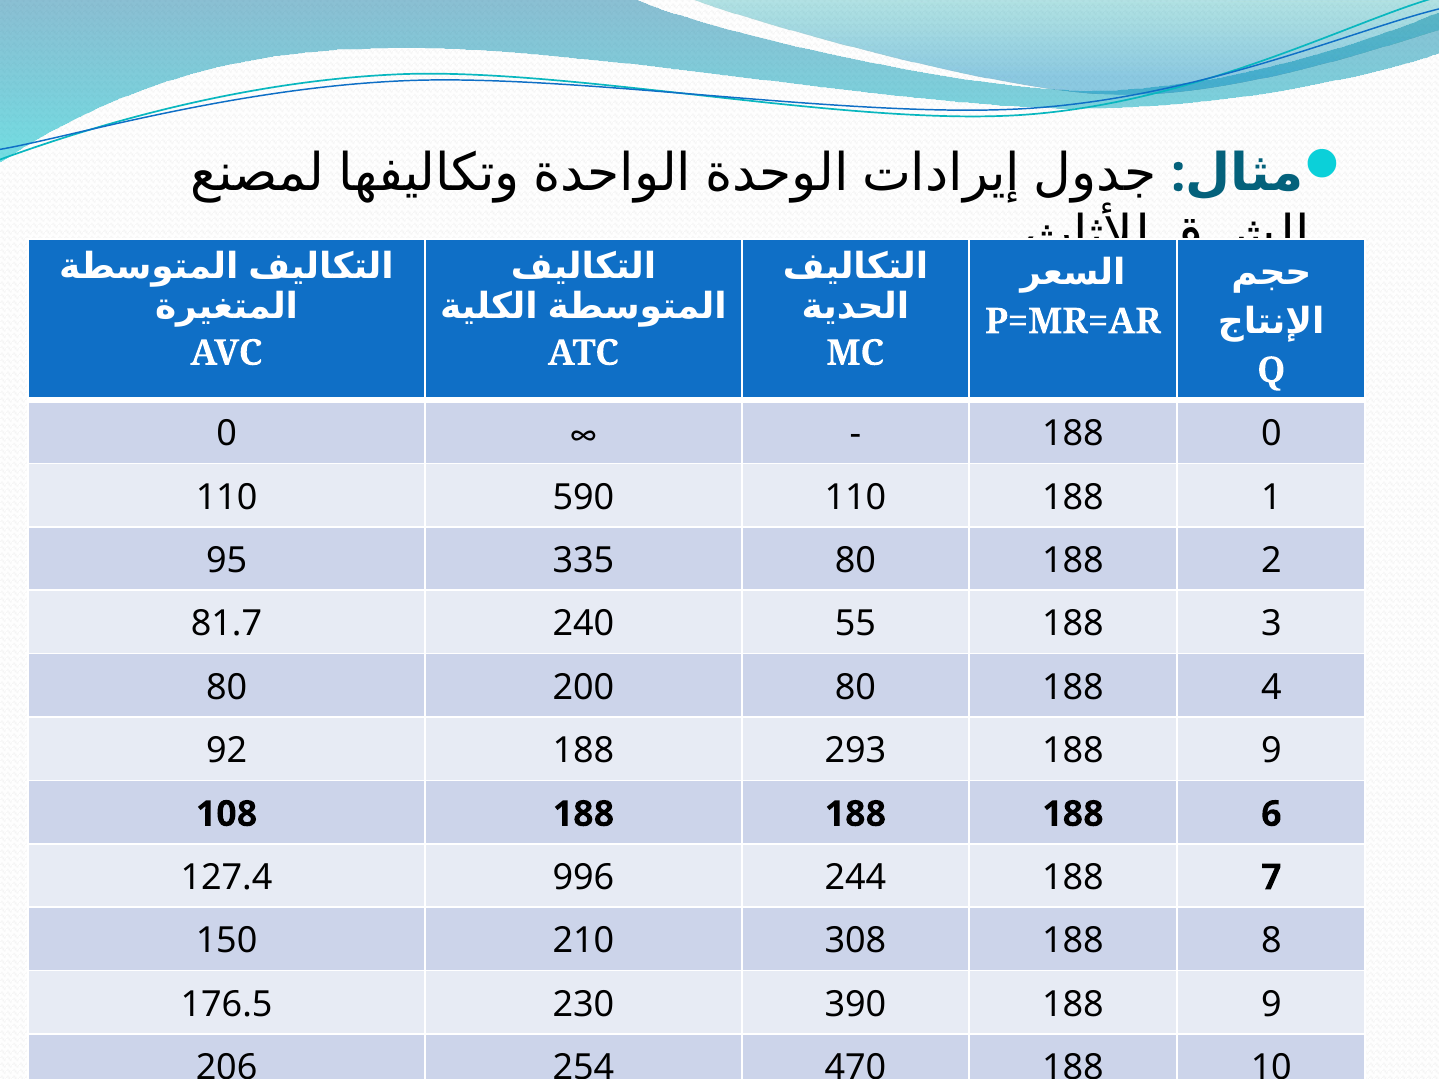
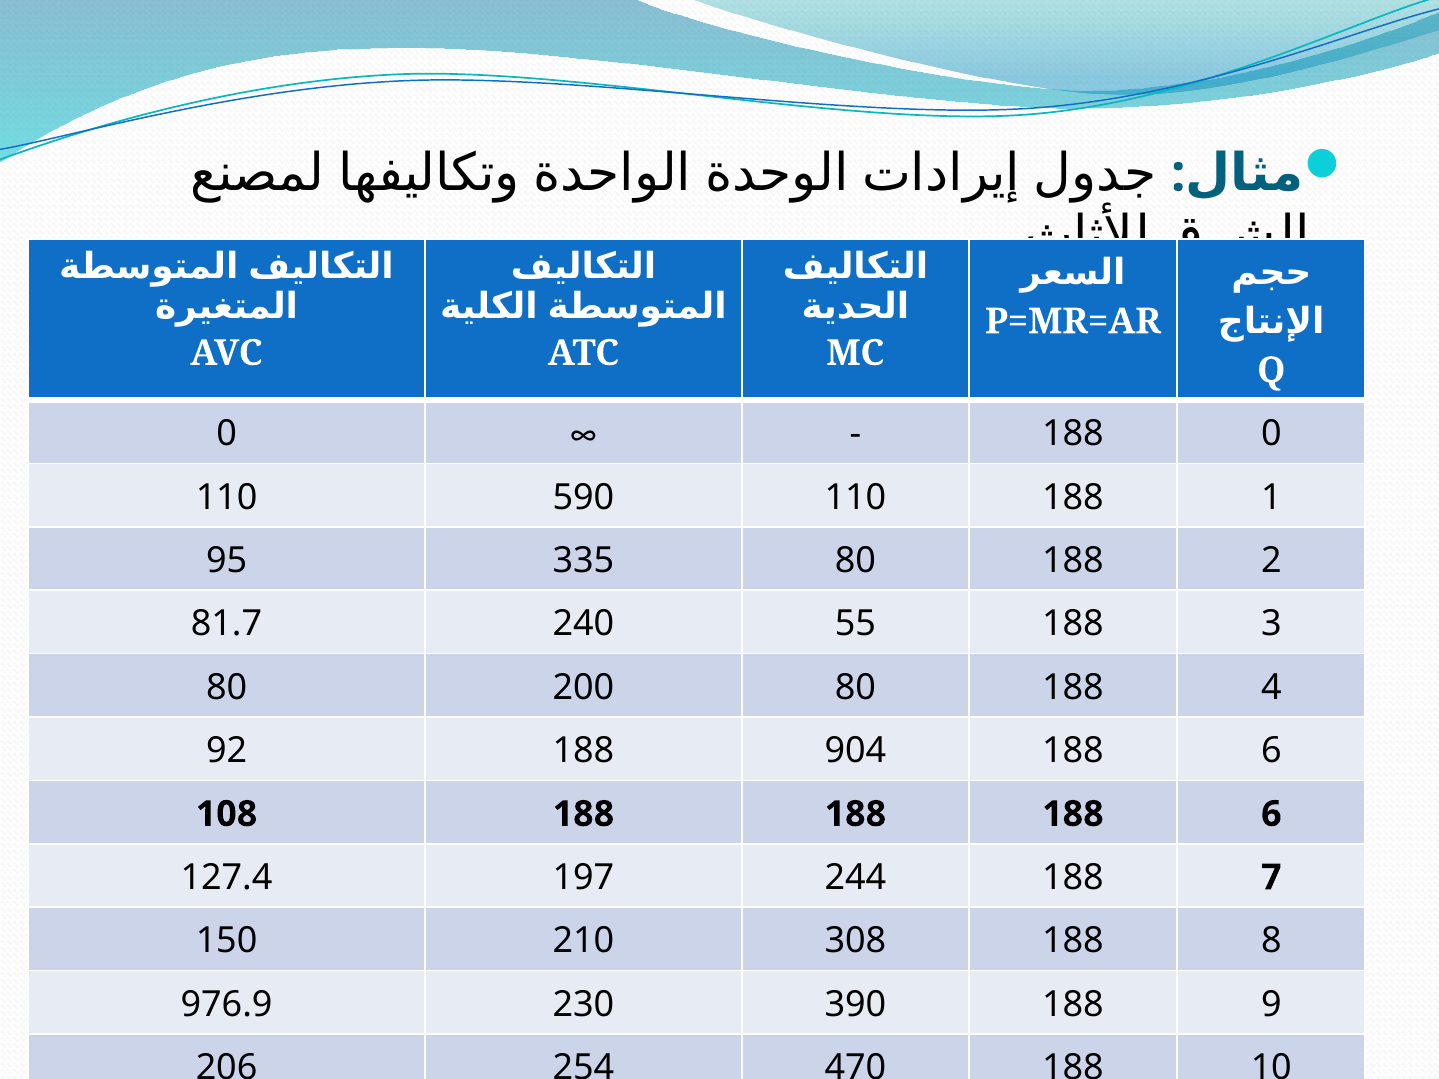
293: 293 -> 904
9 at (1271, 751): 9 -> 6
996: 996 -> 197
176.5: 176.5 -> 976.9
